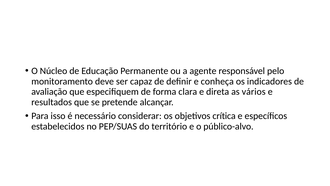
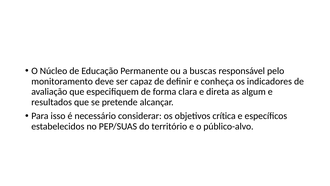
agente: agente -> buscas
vários: vários -> algum
